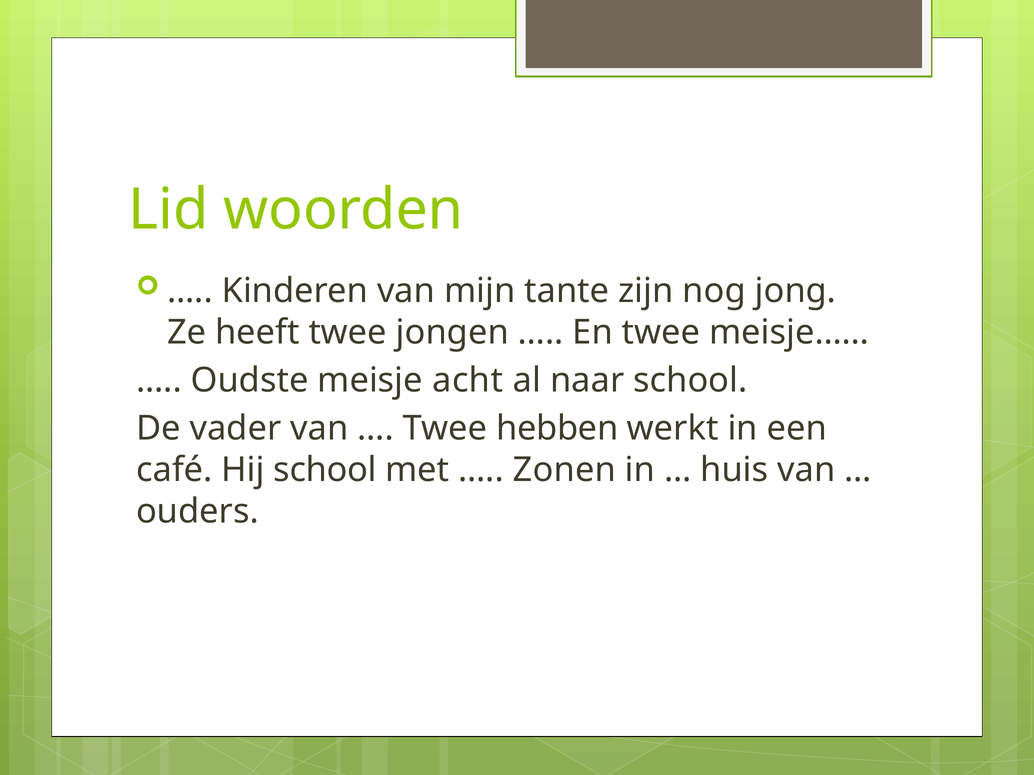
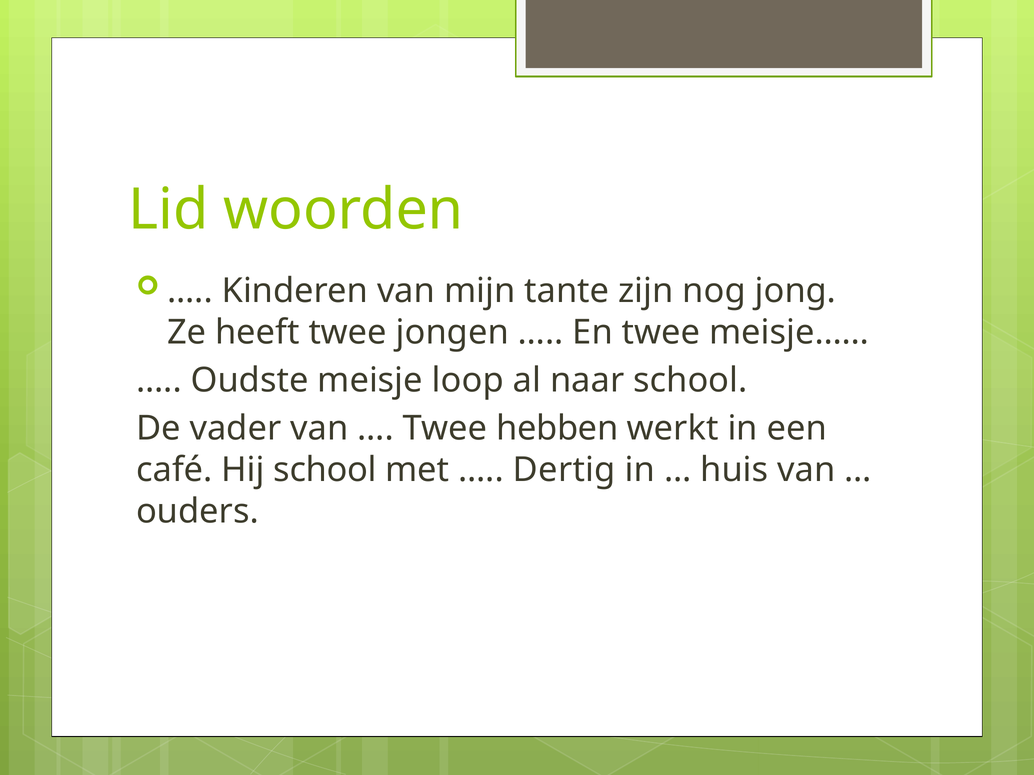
acht: acht -> loop
Zonen: Zonen -> Dertig
